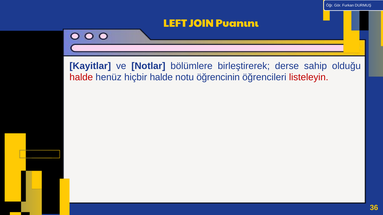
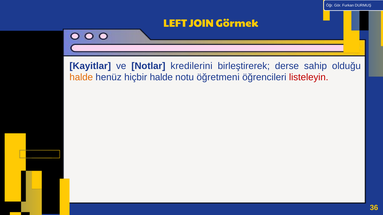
Puanını: Puanını -> Görmek
bölümlere: bölümlere -> kredilerini
halde at (81, 77) colour: red -> orange
öğrencinin: öğrencinin -> öğretmeni
